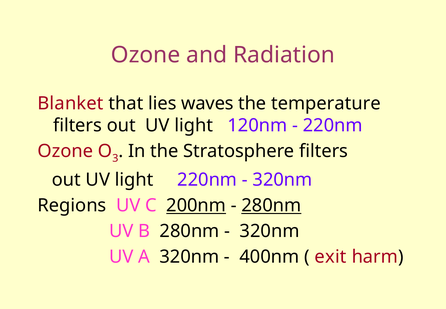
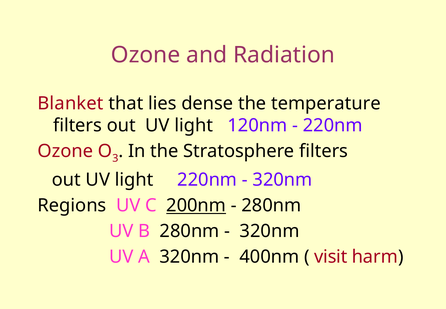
waves: waves -> dense
280nm at (271, 205) underline: present -> none
exit: exit -> visit
